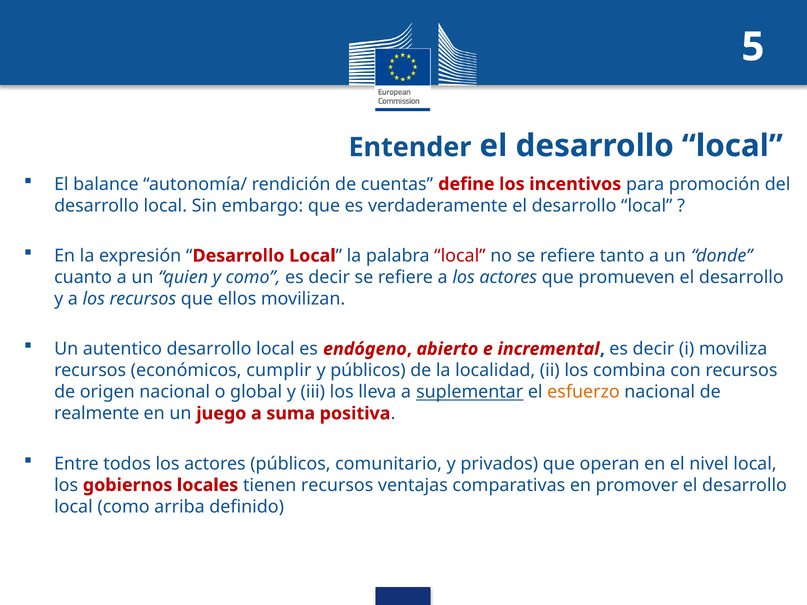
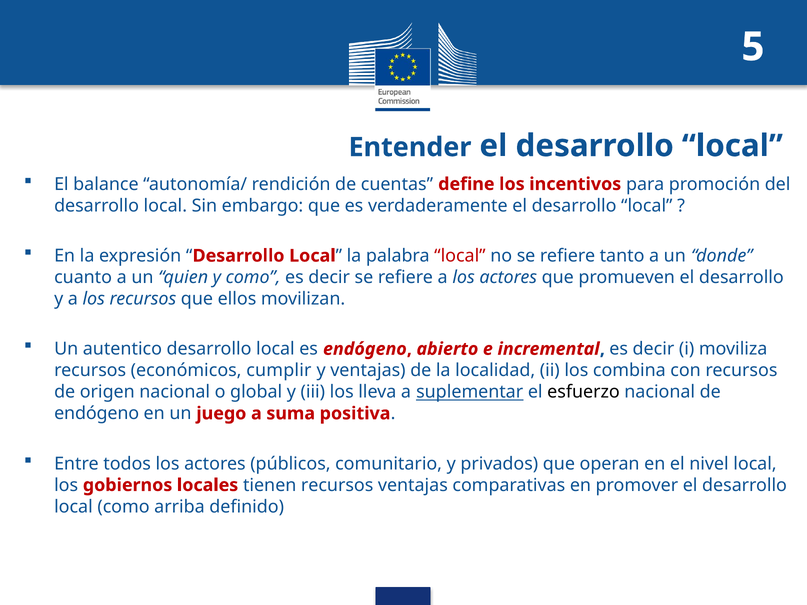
y públicos: públicos -> ventajas
esfuerzo colour: orange -> black
realmente at (97, 414): realmente -> endógeno
